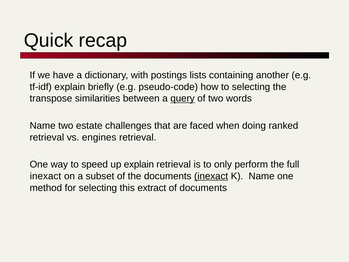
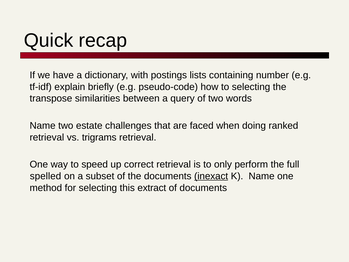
another: another -> number
query underline: present -> none
engines: engines -> trigrams
up explain: explain -> correct
inexact at (46, 176): inexact -> spelled
